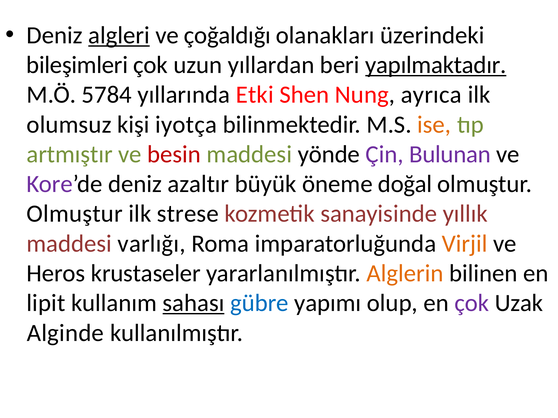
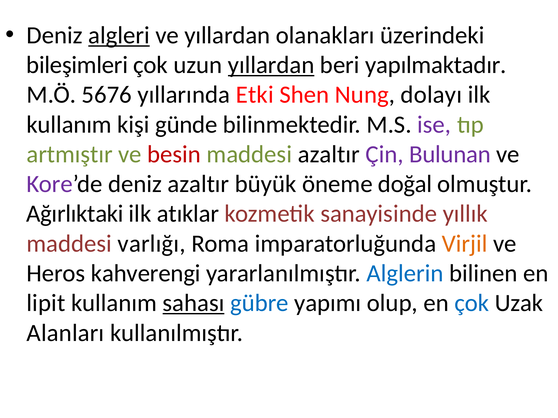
ve çoğaldığı: çoğaldığı -> yıllardan
yıllardan at (271, 65) underline: none -> present
yapılmaktadır underline: present -> none
5784: 5784 -> 5676
ayrıca: ayrıca -> dolayı
olumsuz at (69, 125): olumsuz -> kullanım
iyotça: iyotça -> günde
ise colour: orange -> purple
maddesi yönde: yönde -> azaltır
Olmuştur at (75, 214): Olmuştur -> Ağırlıktaki
strese: strese -> atıklar
krustaseler: krustaseler -> kahverengi
Alglerin colour: orange -> blue
çok at (472, 303) colour: purple -> blue
Alginde: Alginde -> Alanları
